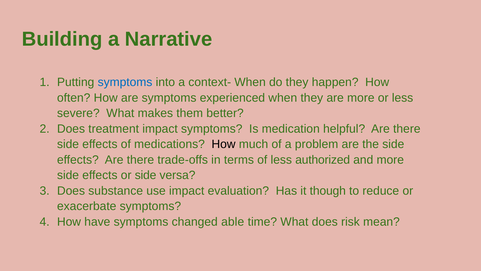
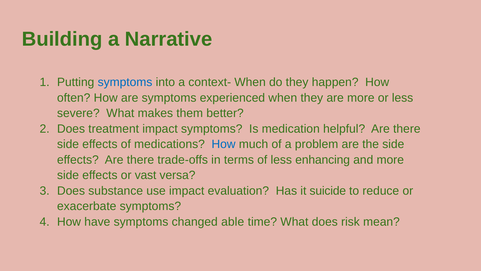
How at (224, 144) colour: black -> blue
authorized: authorized -> enhancing
or side: side -> vast
though: though -> suicide
